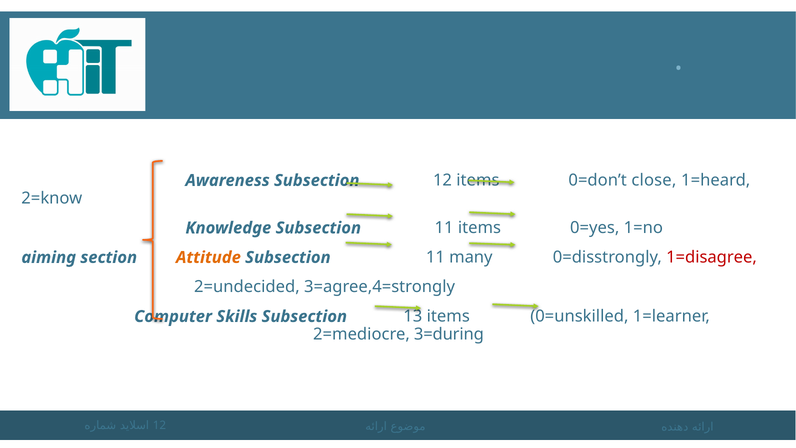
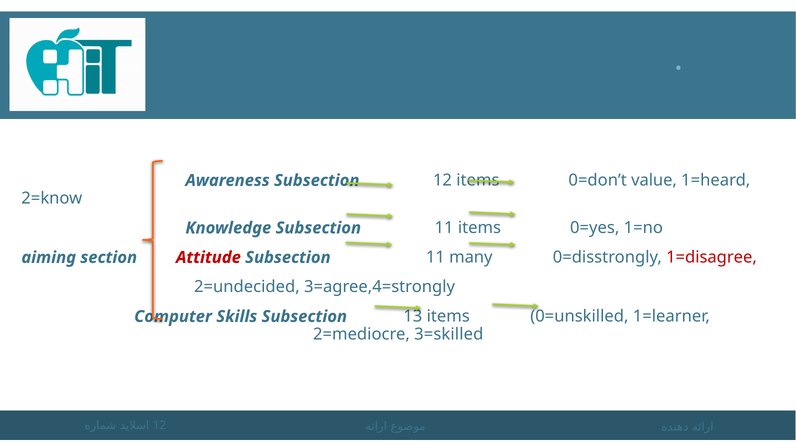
close: close -> value
Attitude colour: orange -> red
3=during: 3=during -> 3=skilled
